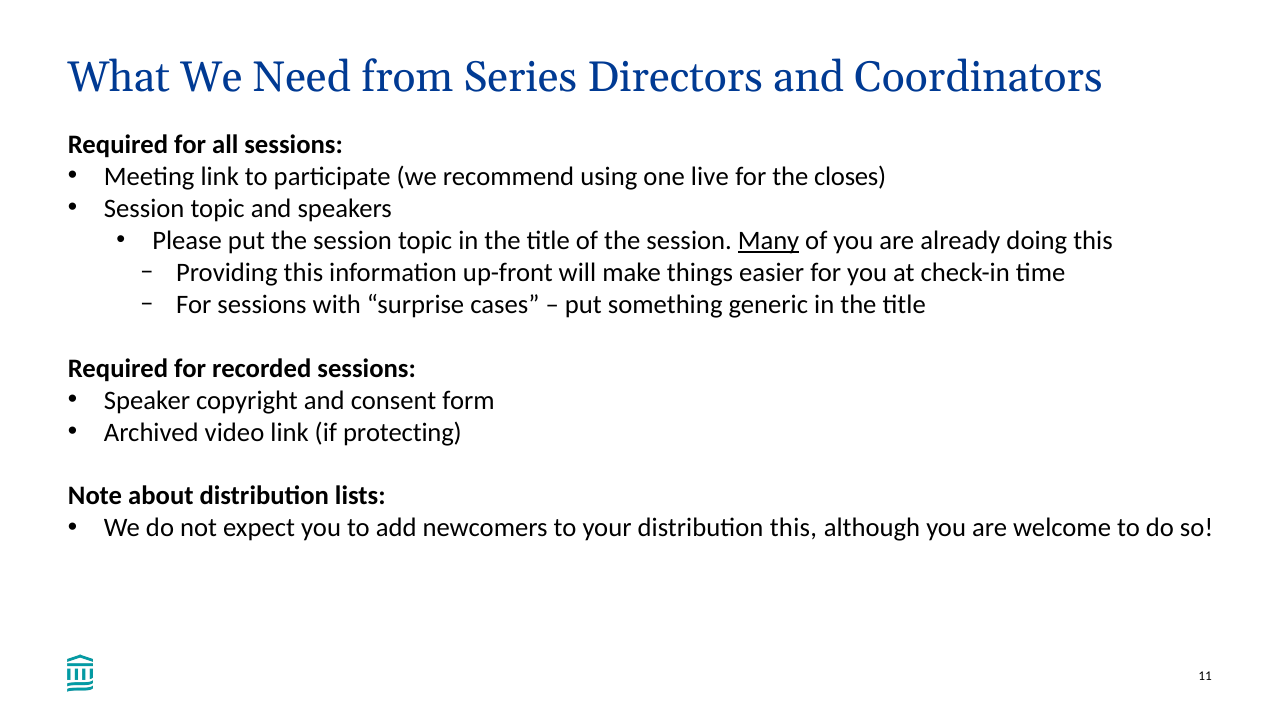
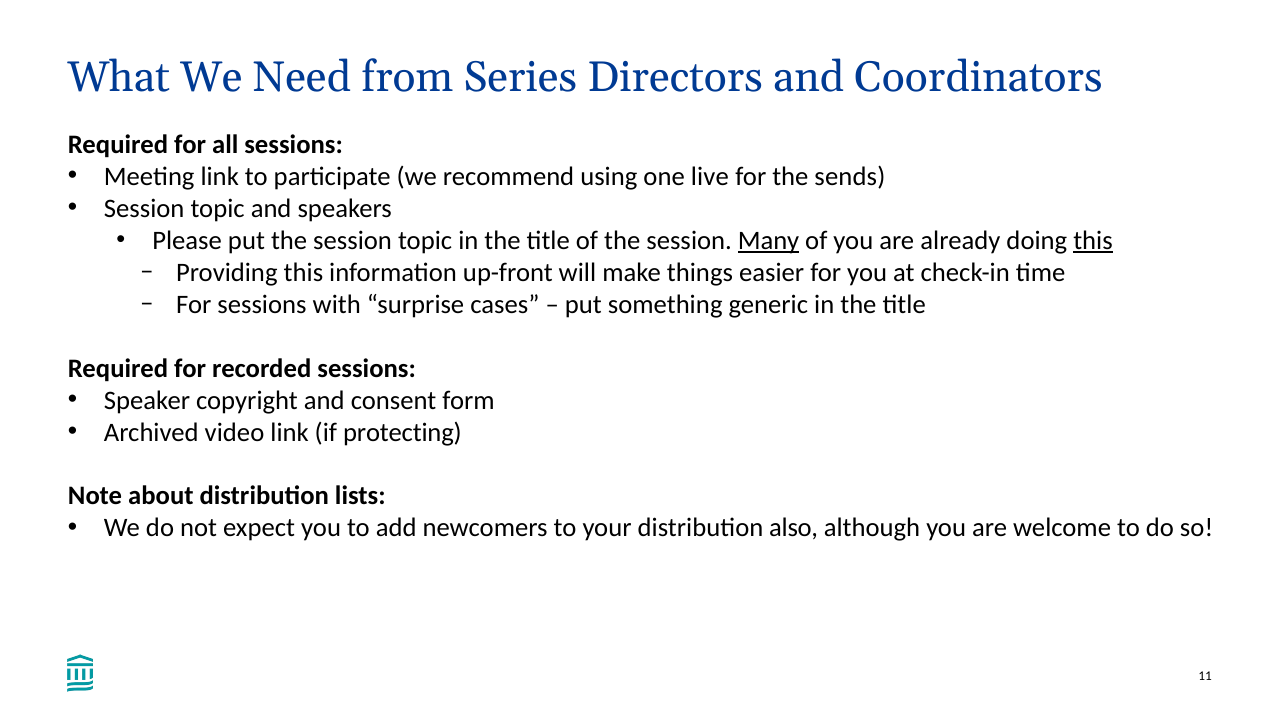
closes: closes -> sends
this at (1093, 241) underline: none -> present
distribution this: this -> also
